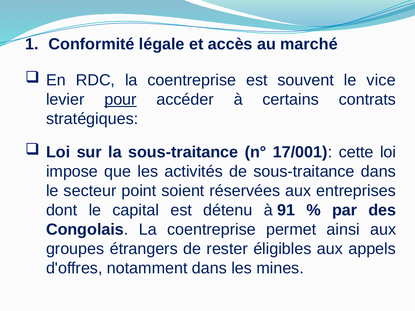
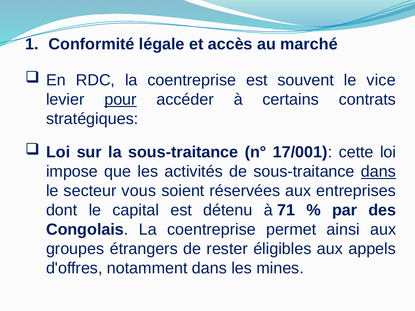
dans at (378, 172) underline: none -> present
point: point -> vous
91: 91 -> 71
